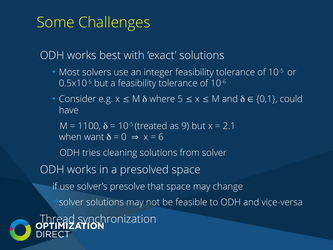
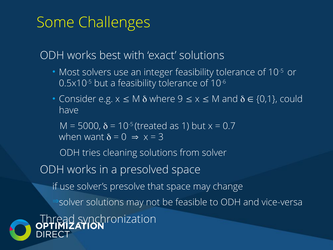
5: 5 -> 9
1100: 1100 -> 5000
9: 9 -> 1
2.1: 2.1 -> 0.7
6: 6 -> 3
